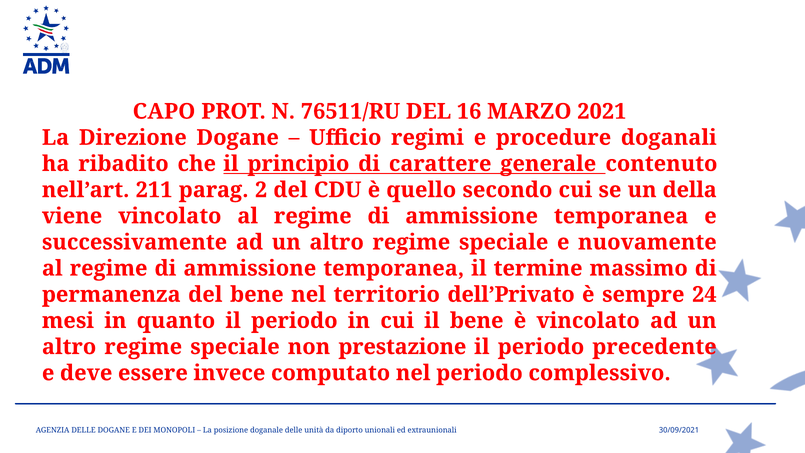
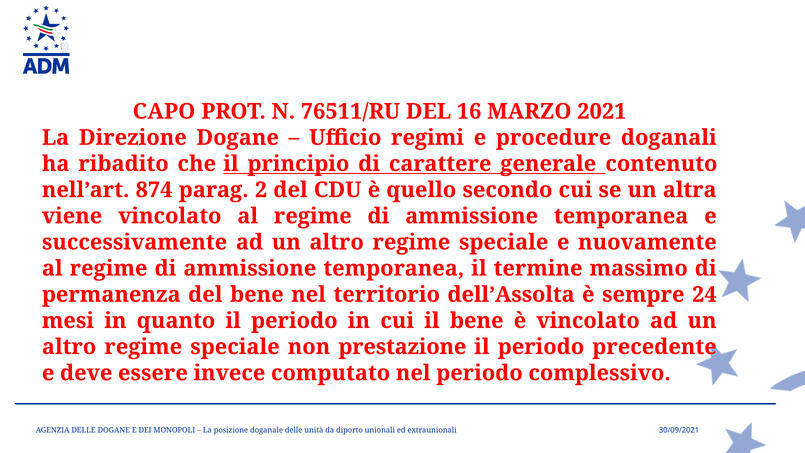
211: 211 -> 874
della: della -> altra
dell’Privato: dell’Privato -> dell’Assolta
